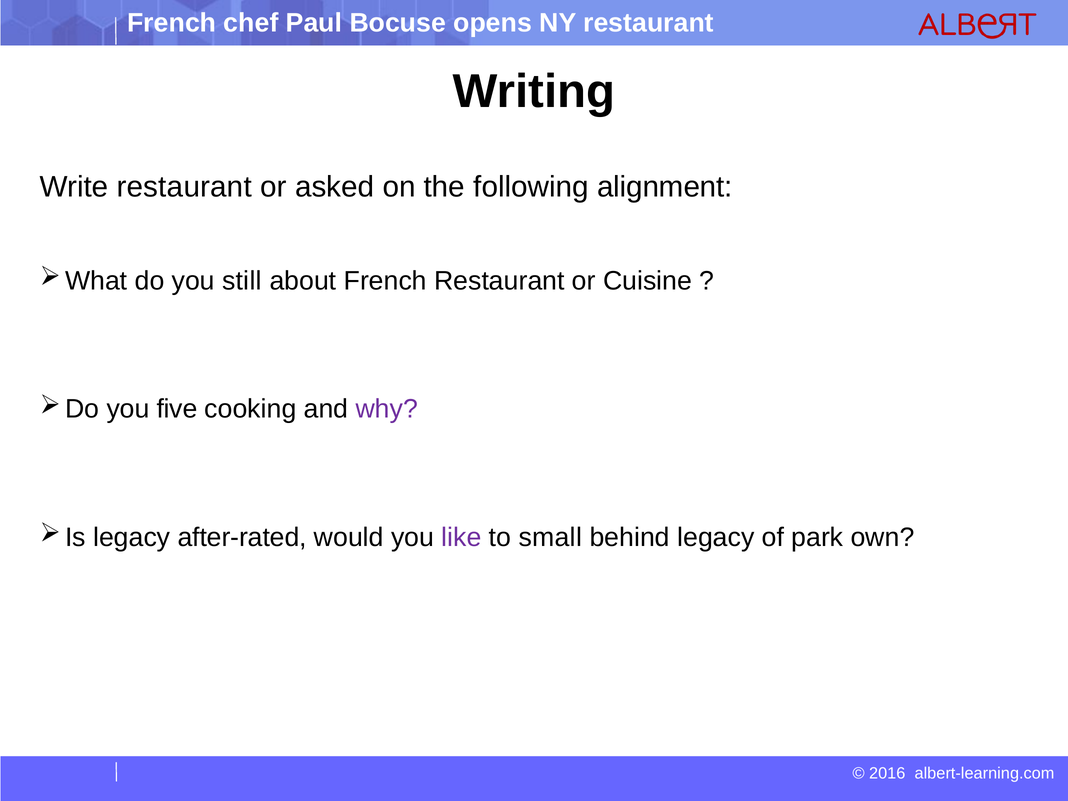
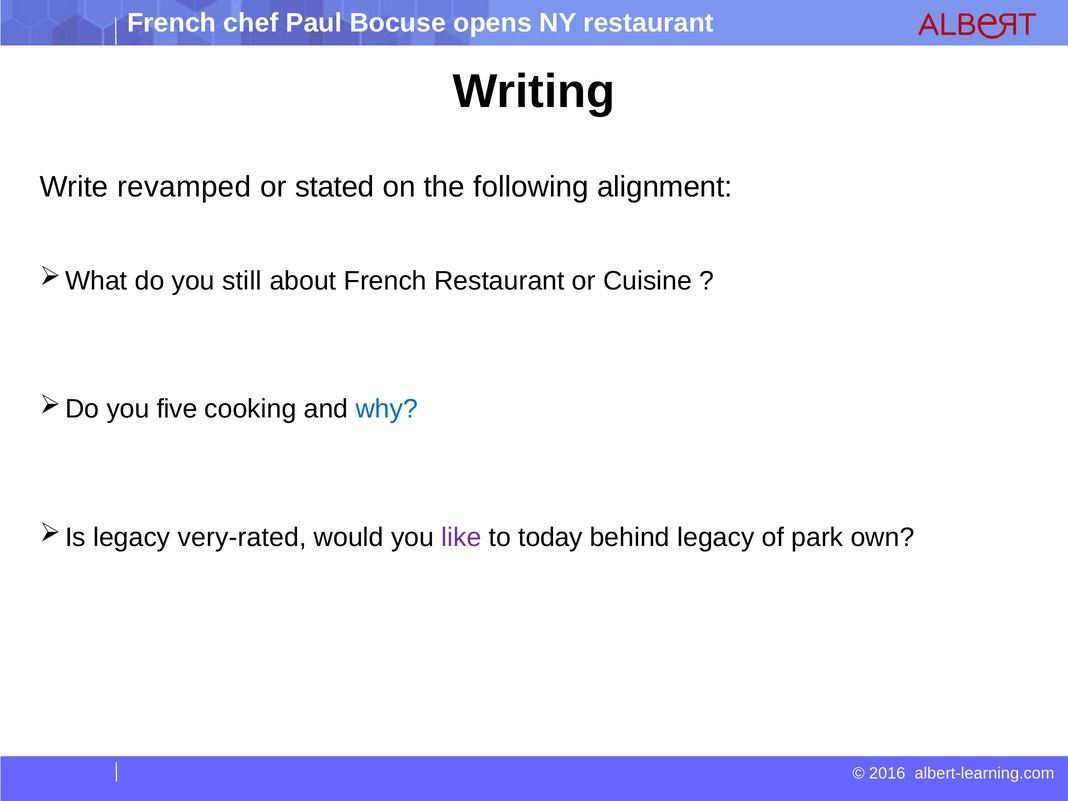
Write restaurant: restaurant -> revamped
asked: asked -> stated
why colour: purple -> blue
after-rated: after-rated -> very-rated
small: small -> today
